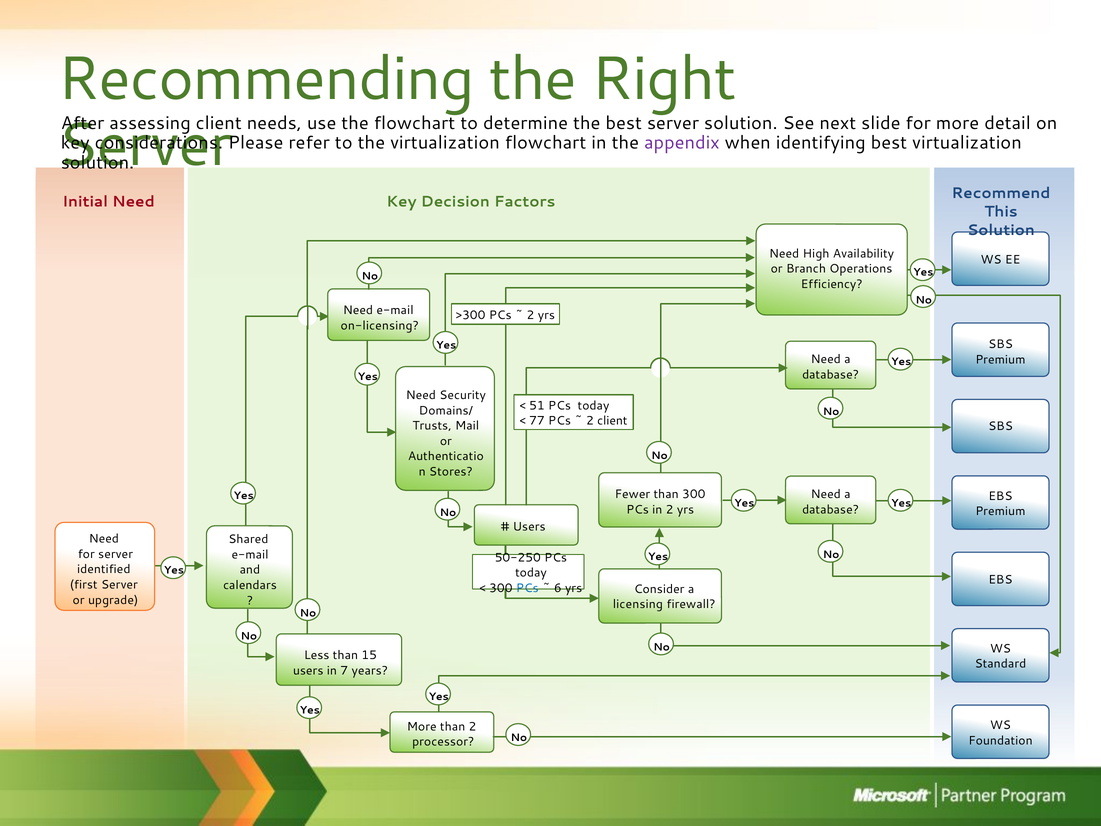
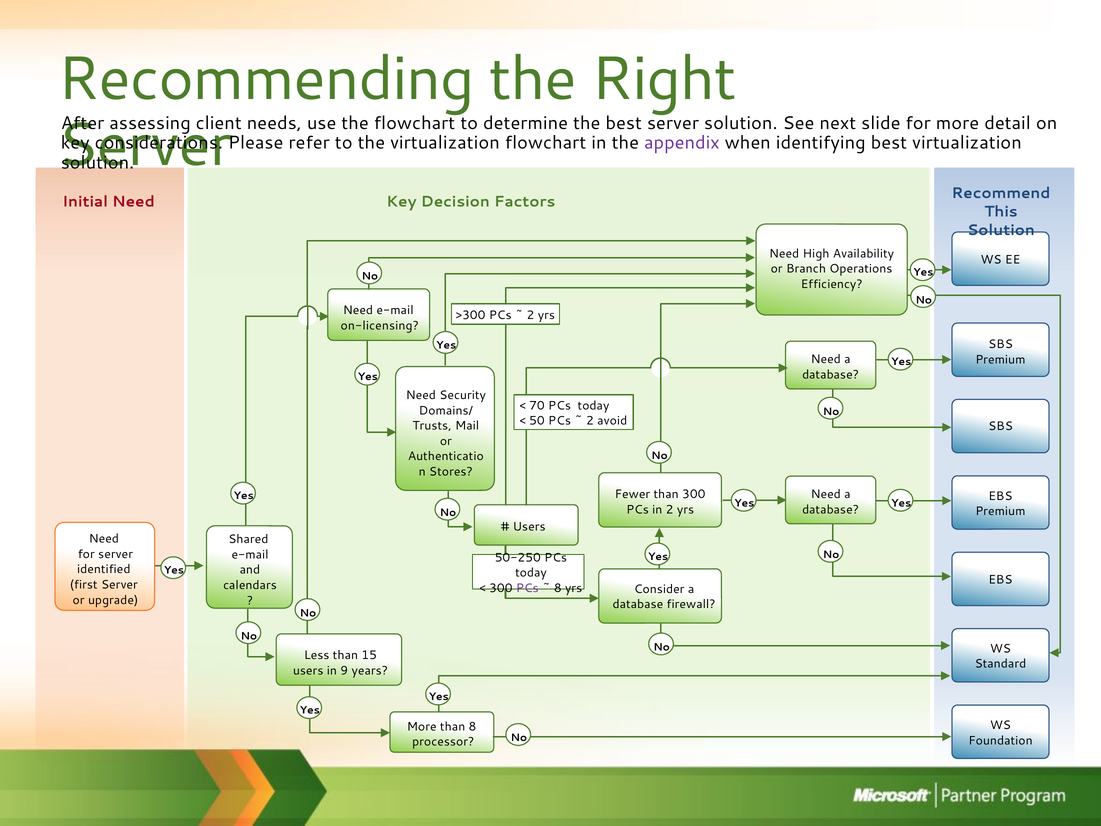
51: 51 -> 70
77: 77 -> 50
2 client: client -> avoid
PCs at (527, 588) colour: blue -> purple
6 at (558, 588): 6 -> 8
licensing at (638, 604): licensing -> database
7: 7 -> 9
than 2: 2 -> 8
